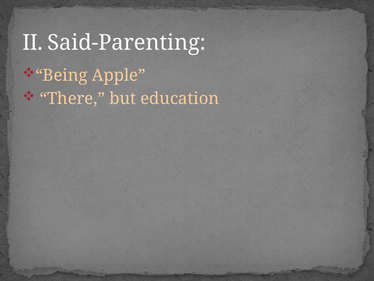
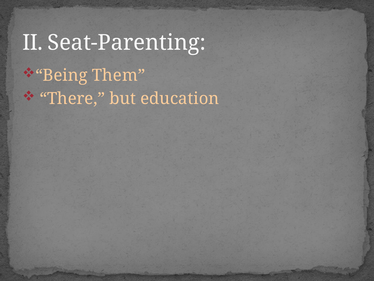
Said-Parenting: Said-Parenting -> Seat-Parenting
Apple: Apple -> Them
